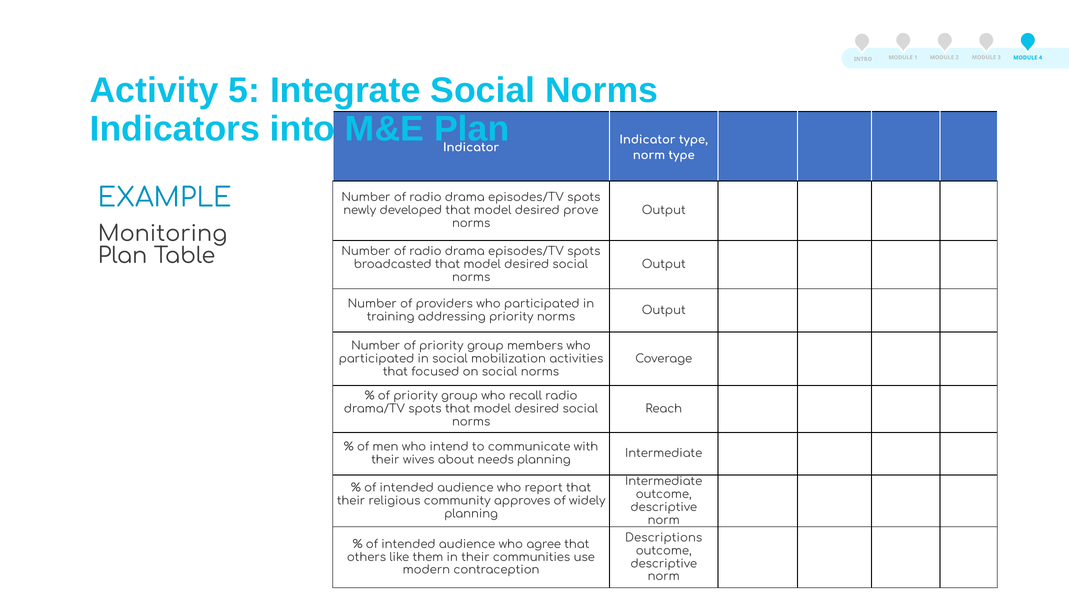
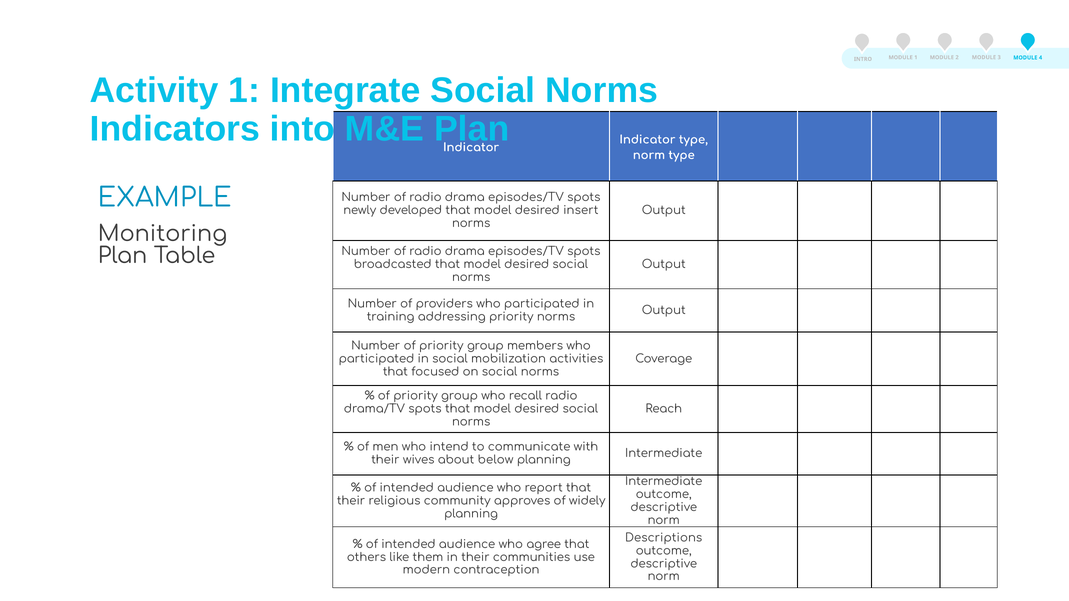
Activity 5: 5 -> 1
prove: prove -> insert
needs: needs -> below
